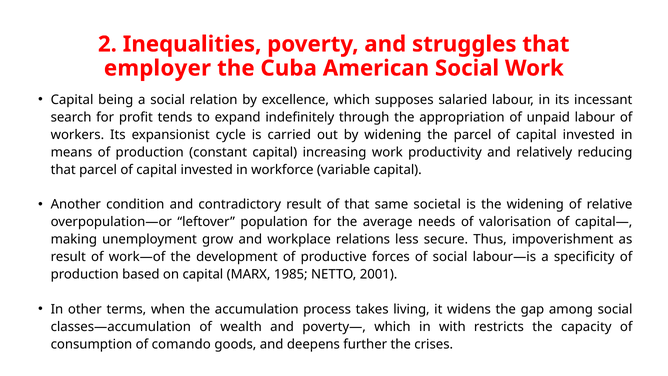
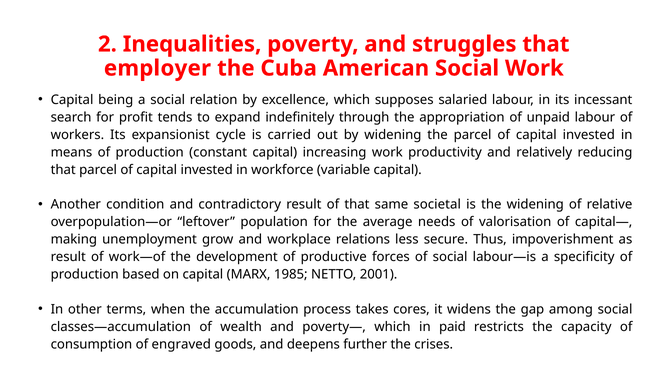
living: living -> cores
with: with -> paid
comando: comando -> engraved
